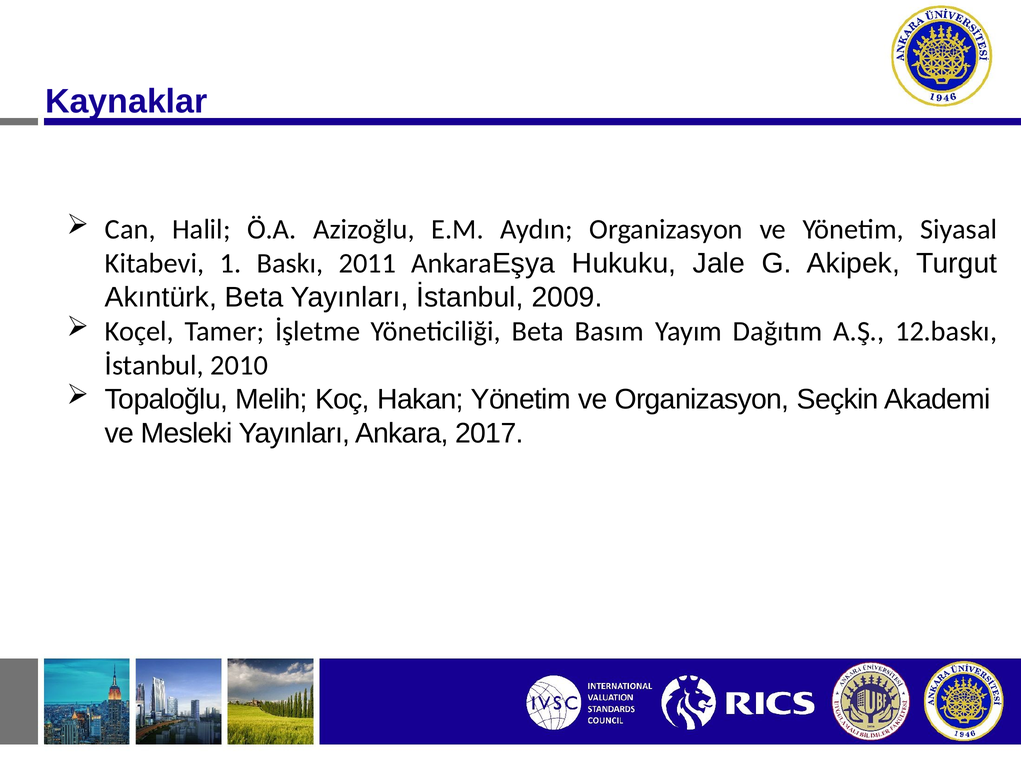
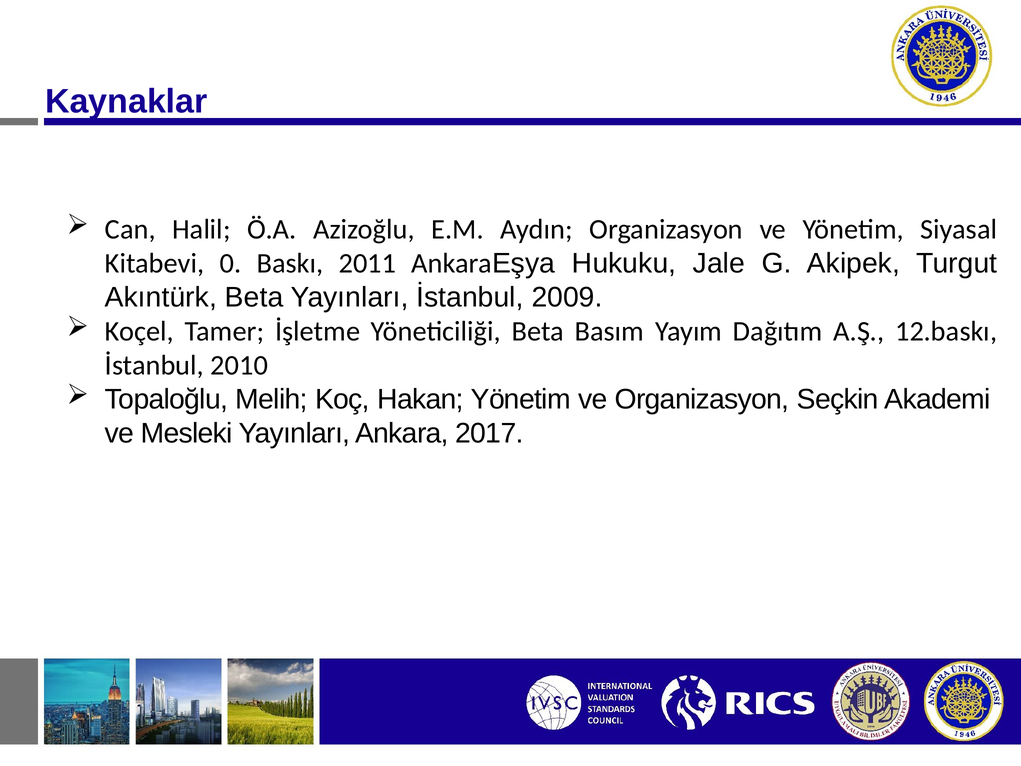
1: 1 -> 0
